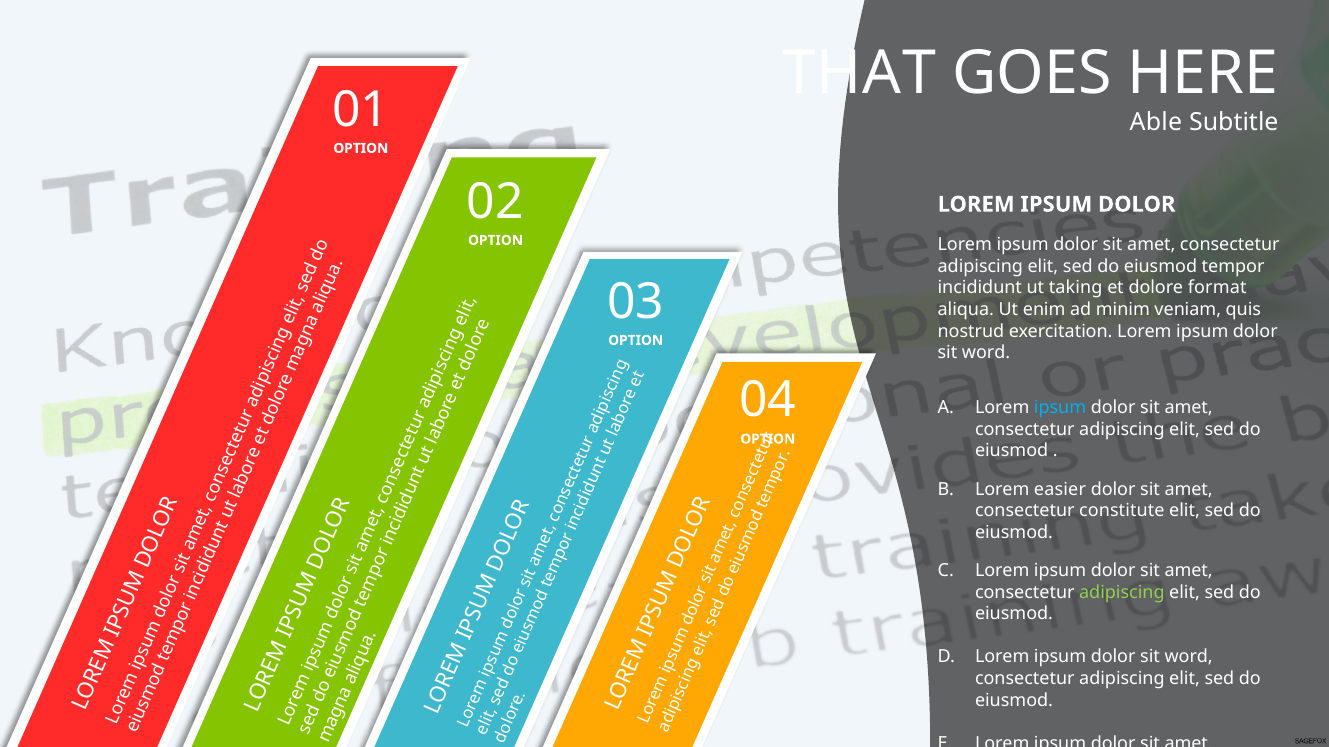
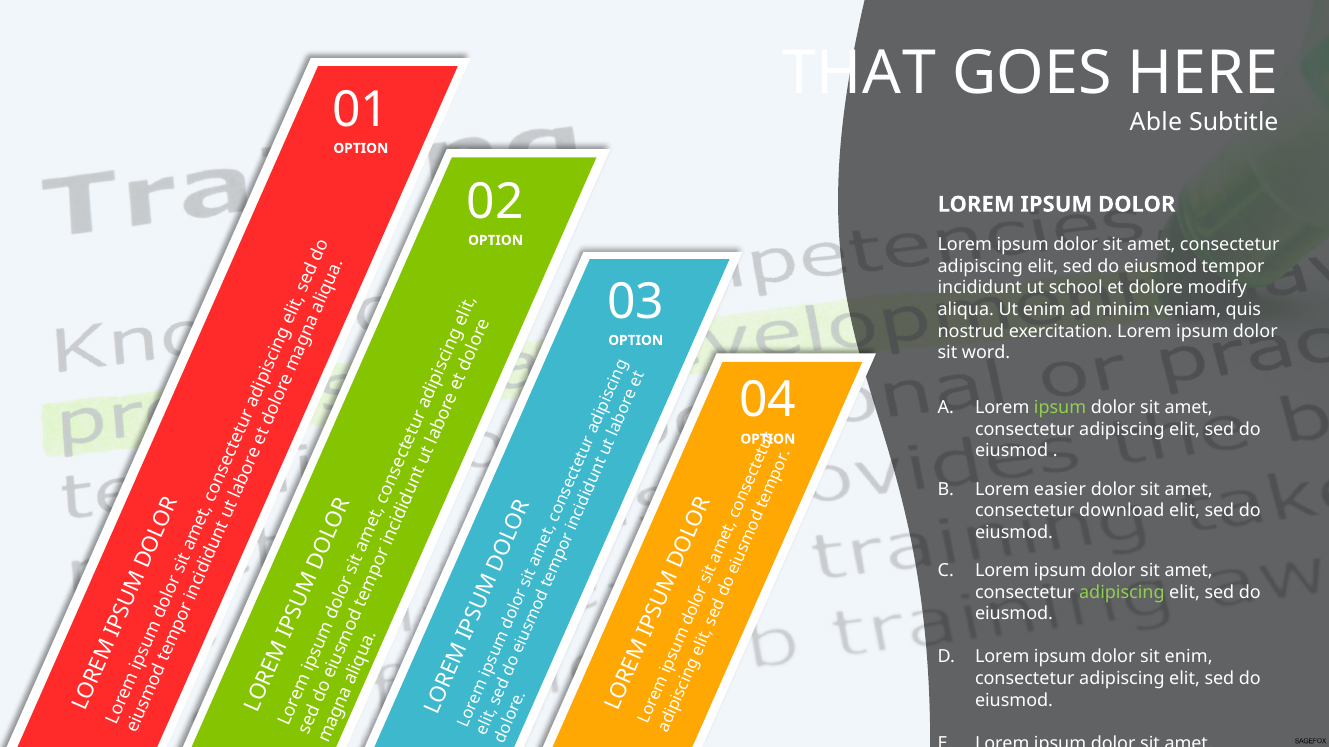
taking: taking -> school
format: format -> modify
ipsum at (1060, 408) colour: light blue -> light green
constitute: constitute -> download
word at (1189, 657): word -> enim
